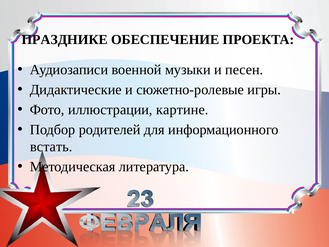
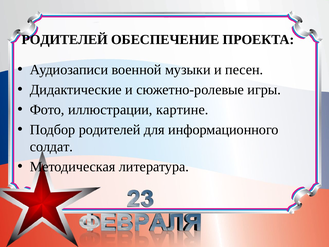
ПРАЗДНИКЕ at (65, 40): ПРАЗДНИКЕ -> РОДИТЕЛЕЙ
встать: встать -> солдат
